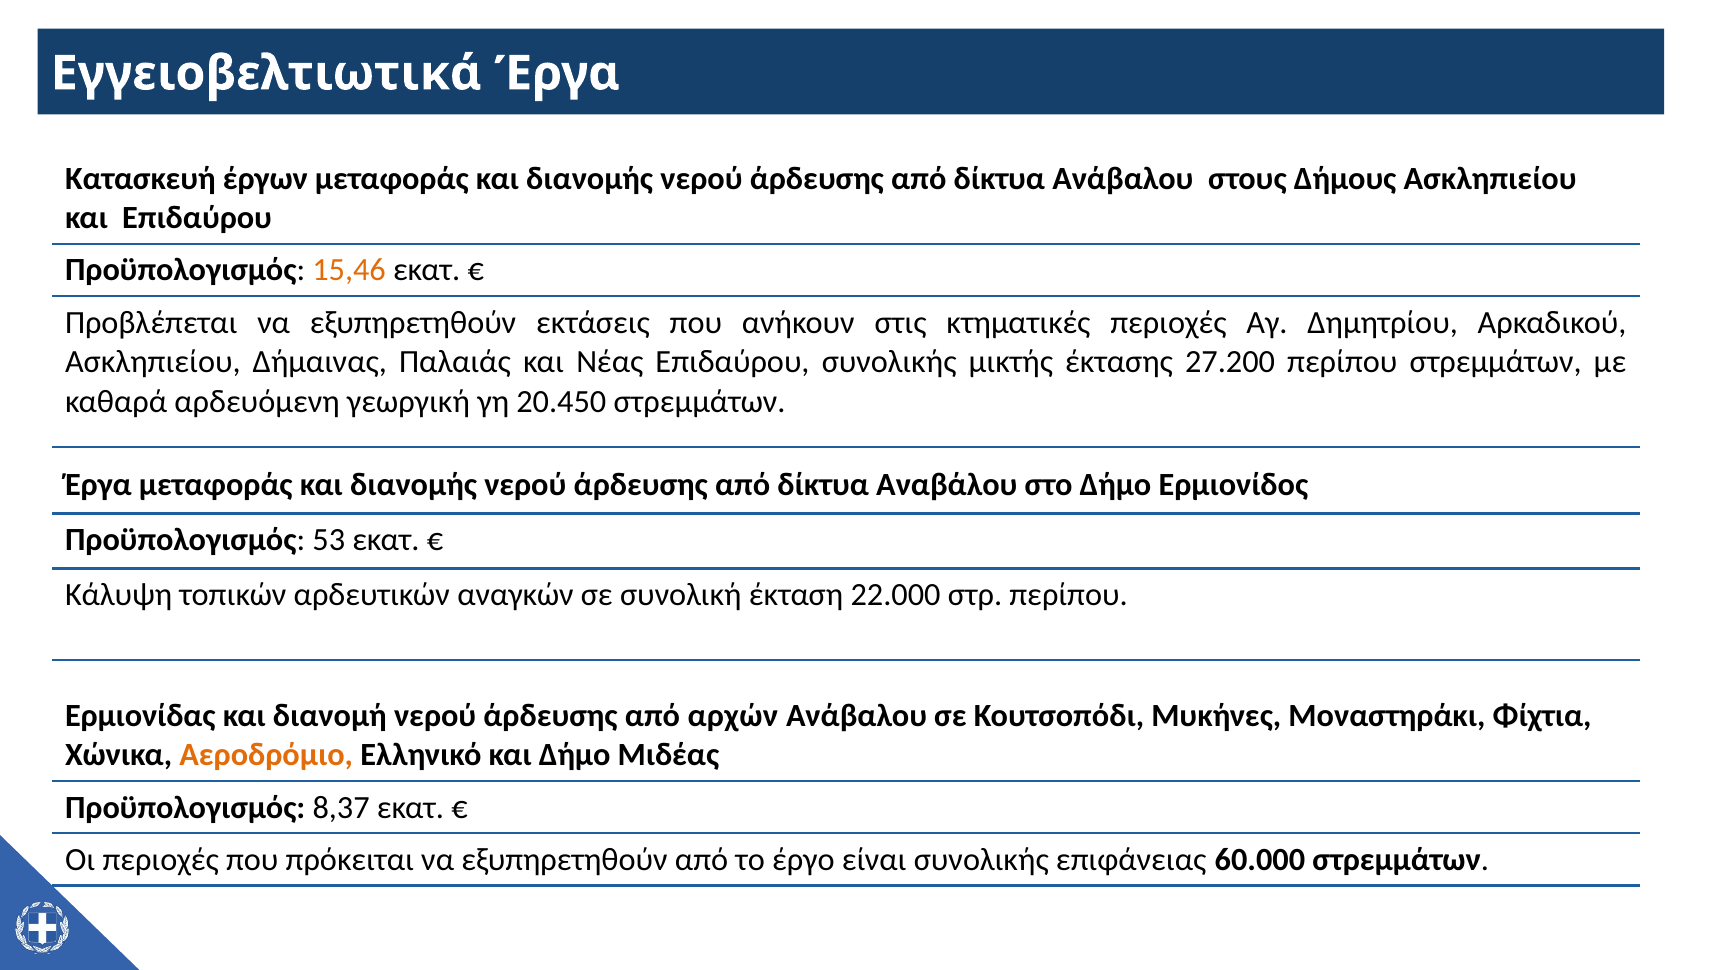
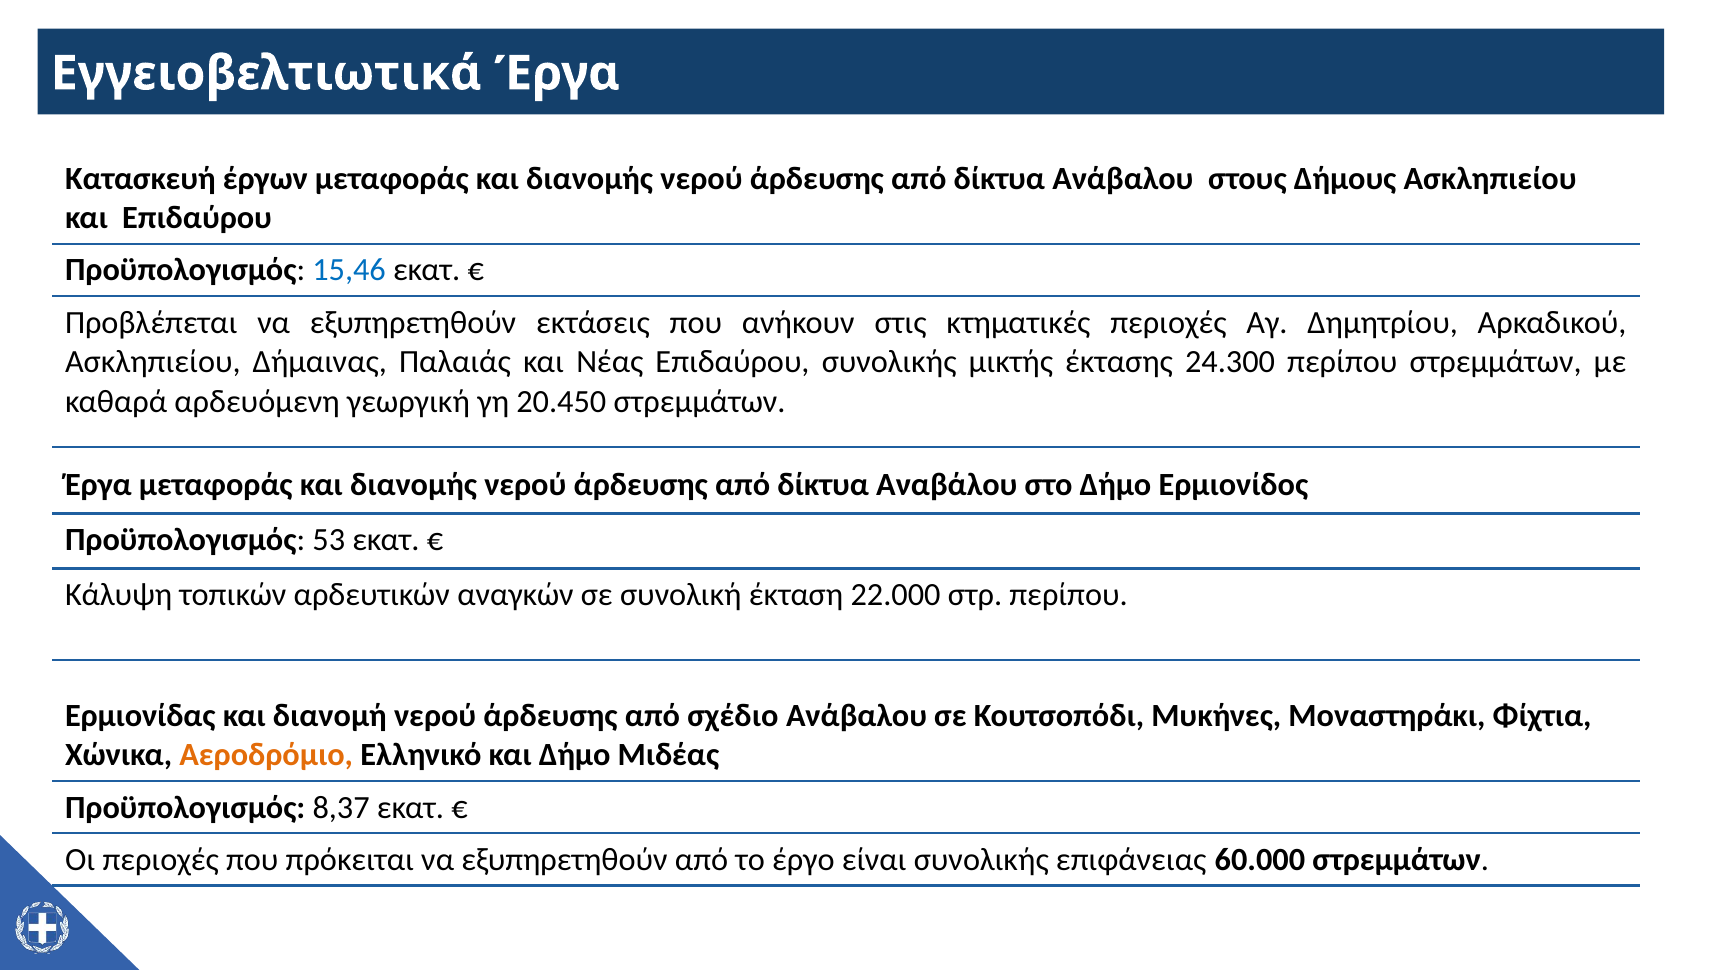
15,46 colour: orange -> blue
27.200: 27.200 -> 24.300
αρχών: αρχών -> σχέδιο
